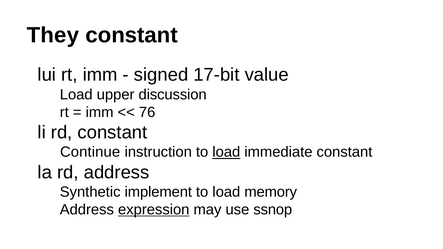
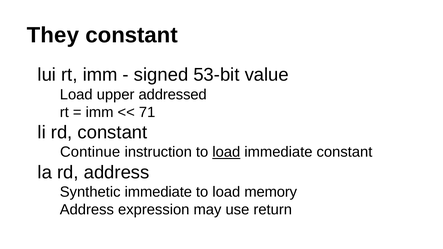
17-bit: 17-bit -> 53-bit
discussion: discussion -> addressed
76: 76 -> 71
Synthetic implement: implement -> immediate
expression underline: present -> none
ssnop: ssnop -> return
